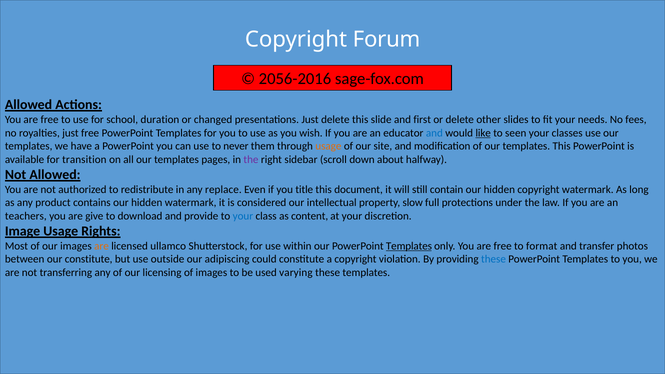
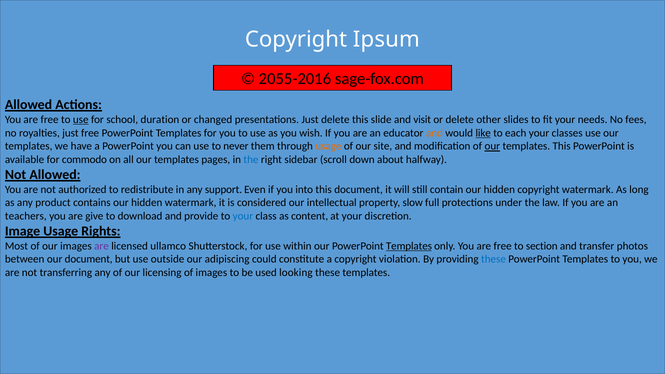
Forum: Forum -> Ipsum
2056-2016: 2056-2016 -> 2055-2016
use at (81, 120) underline: none -> present
first: first -> visit
and at (434, 133) colour: blue -> orange
seen: seen -> each
our at (492, 146) underline: none -> present
transition: transition -> commodo
the at (251, 160) colour: purple -> blue
replace: replace -> support
title: title -> into
are at (102, 246) colour: orange -> purple
format: format -> section
our constitute: constitute -> document
varying: varying -> looking
